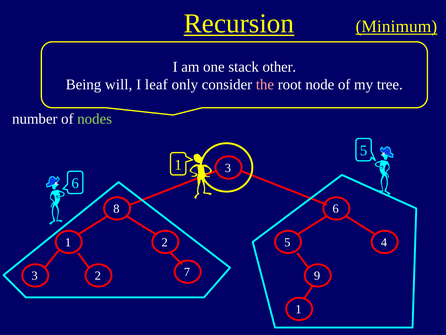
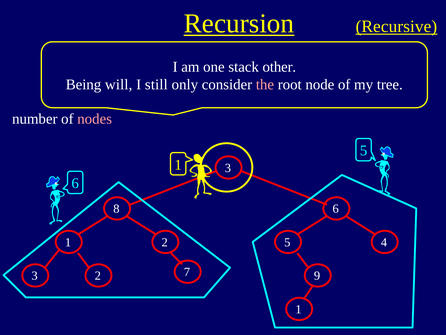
Minimum: Minimum -> Recursive
leaf: leaf -> still
nodes colour: light green -> pink
